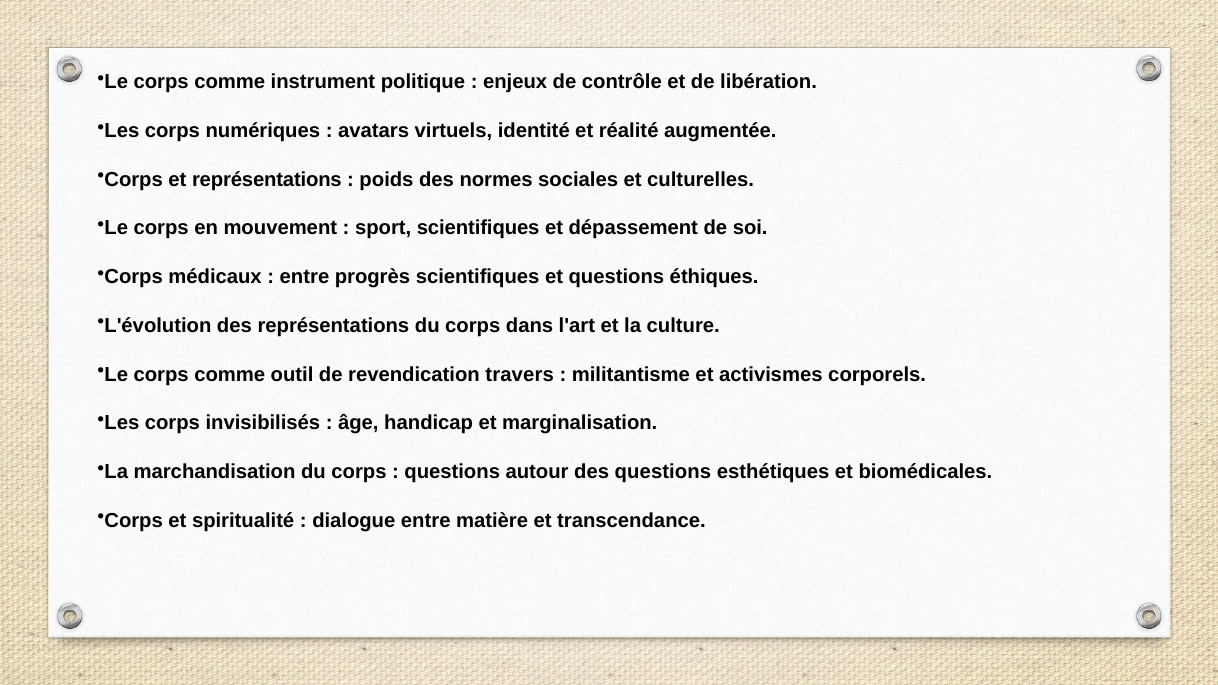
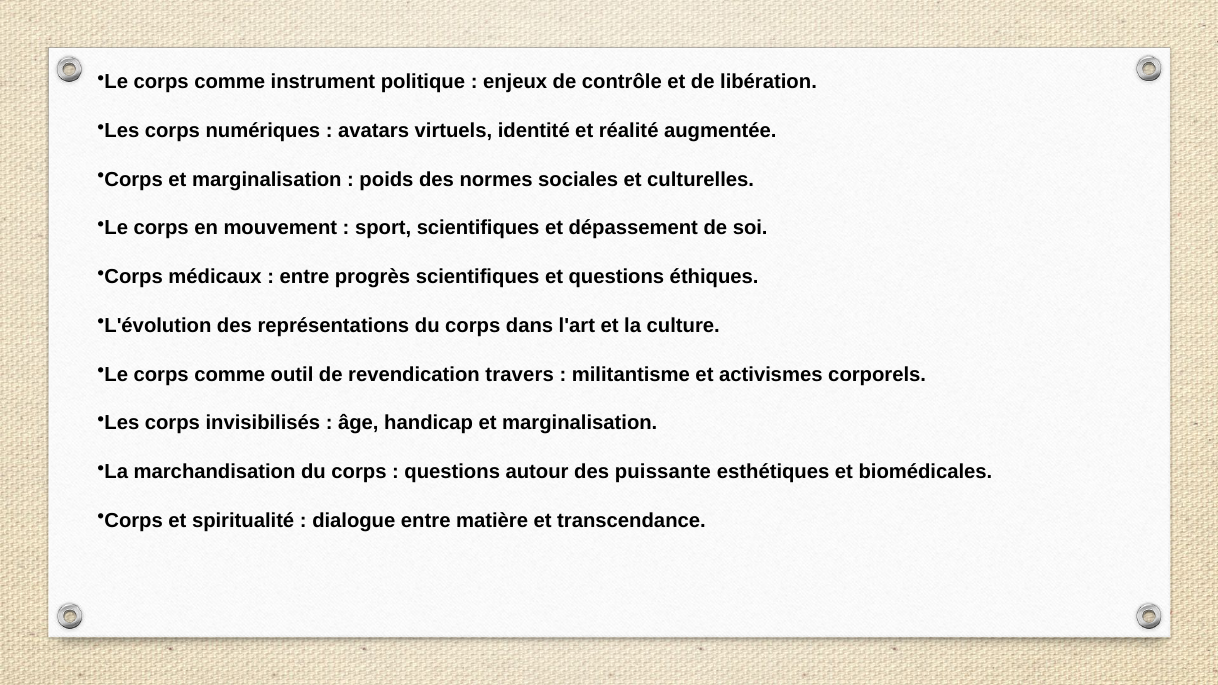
Corps et représentations: représentations -> marginalisation
des questions: questions -> puissante
